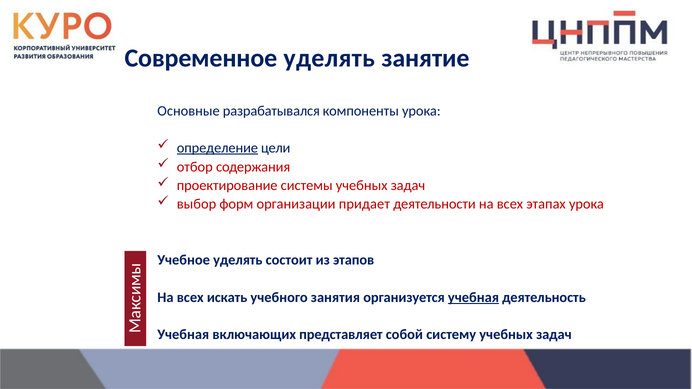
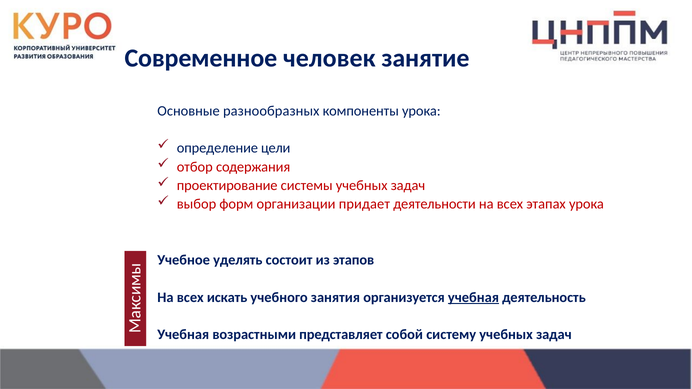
Современное уделять: уделять -> человек
разрабатывался: разрабатывался -> разнообразных
определение underline: present -> none
включающих: включающих -> возрастными
